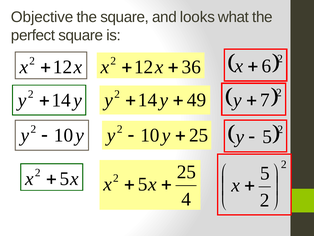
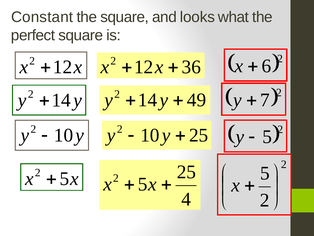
Objective: Objective -> Constant
